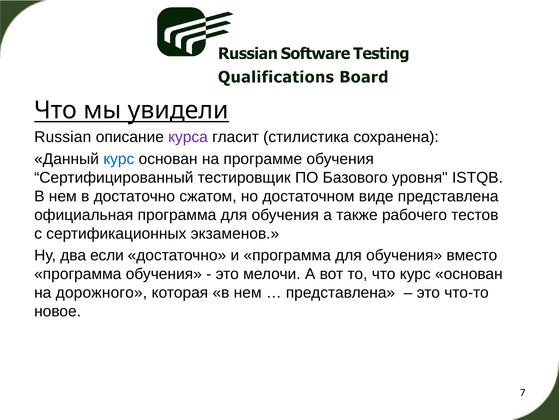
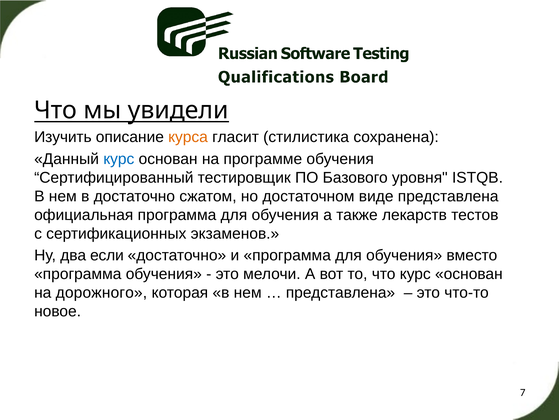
Russian: Russian -> Изучить
курса colour: purple -> orange
рабочего: рабочего -> лекарств
